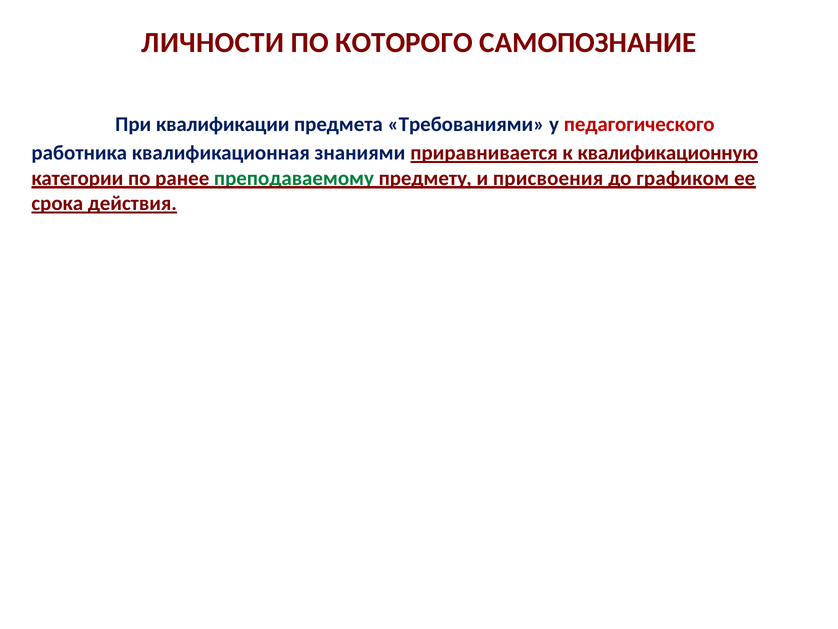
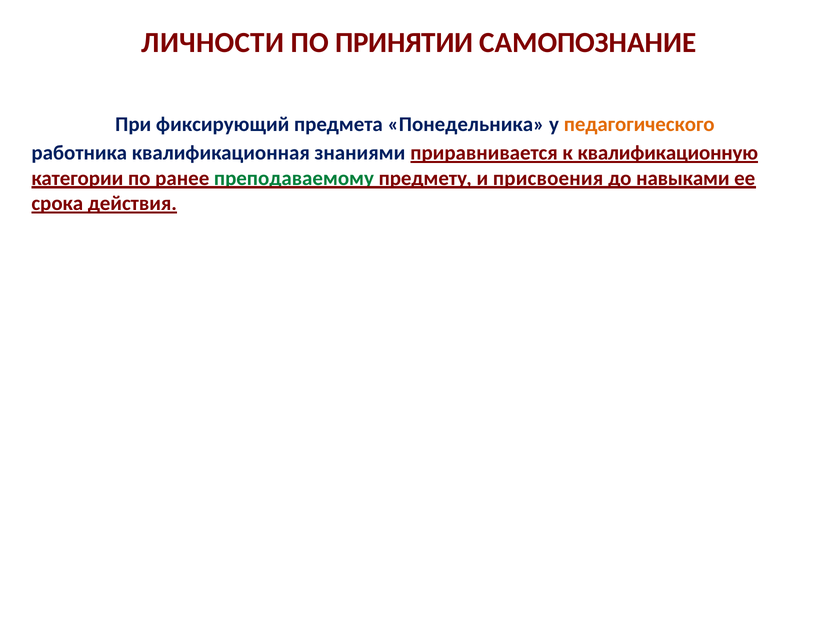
КОТОРОГО: КОТОРОГО -> ПРИНЯТИИ
квалификации: квалификации -> фиксирующий
Требованиями: Требованиями -> Понедельника
педагогического colour: red -> orange
графиком: графиком -> навыками
